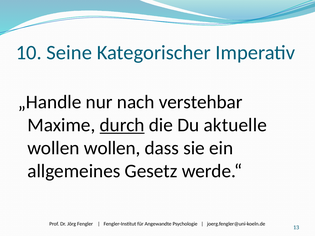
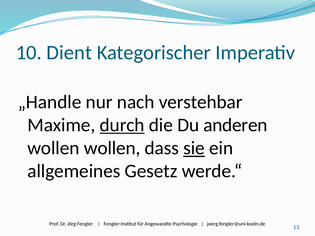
Seine: Seine -> Dient
aktuelle: aktuelle -> anderen
sie underline: none -> present
